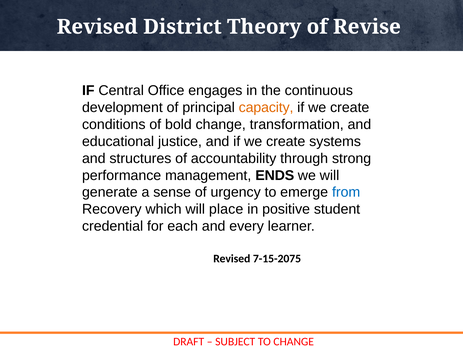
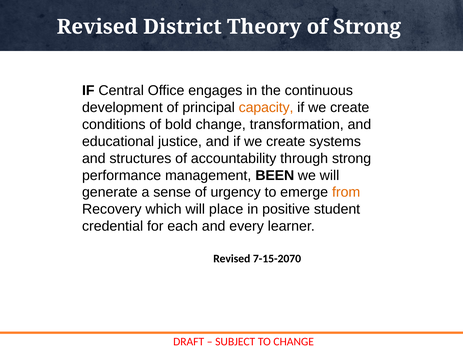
of Revise: Revise -> Strong
ENDS: ENDS -> BEEN
from colour: blue -> orange
7-15-2075: 7-15-2075 -> 7-15-2070
